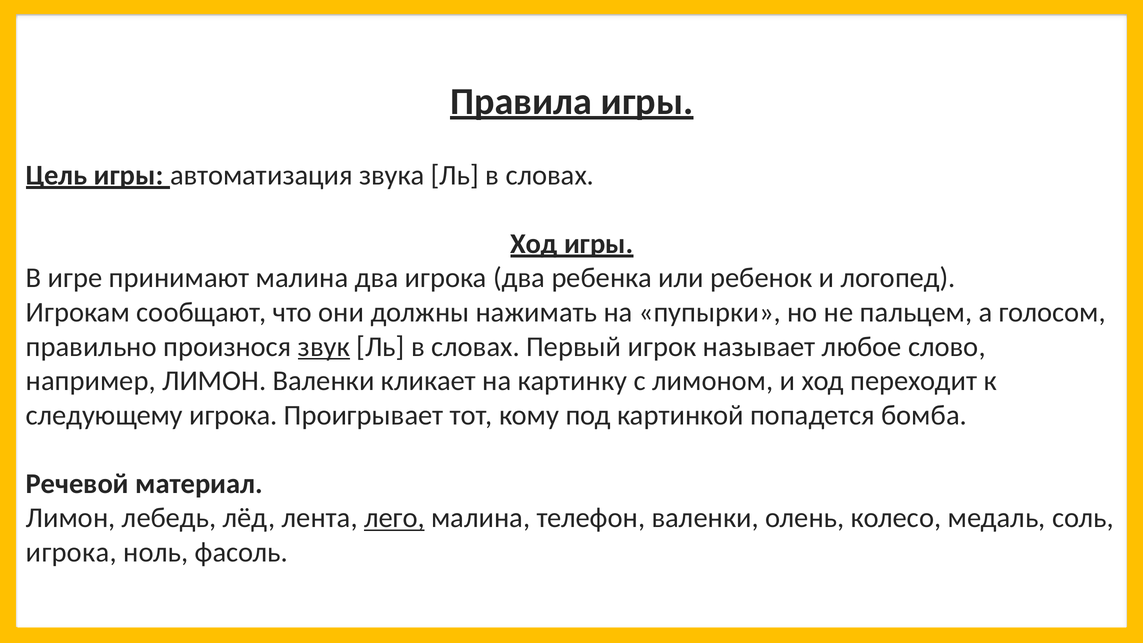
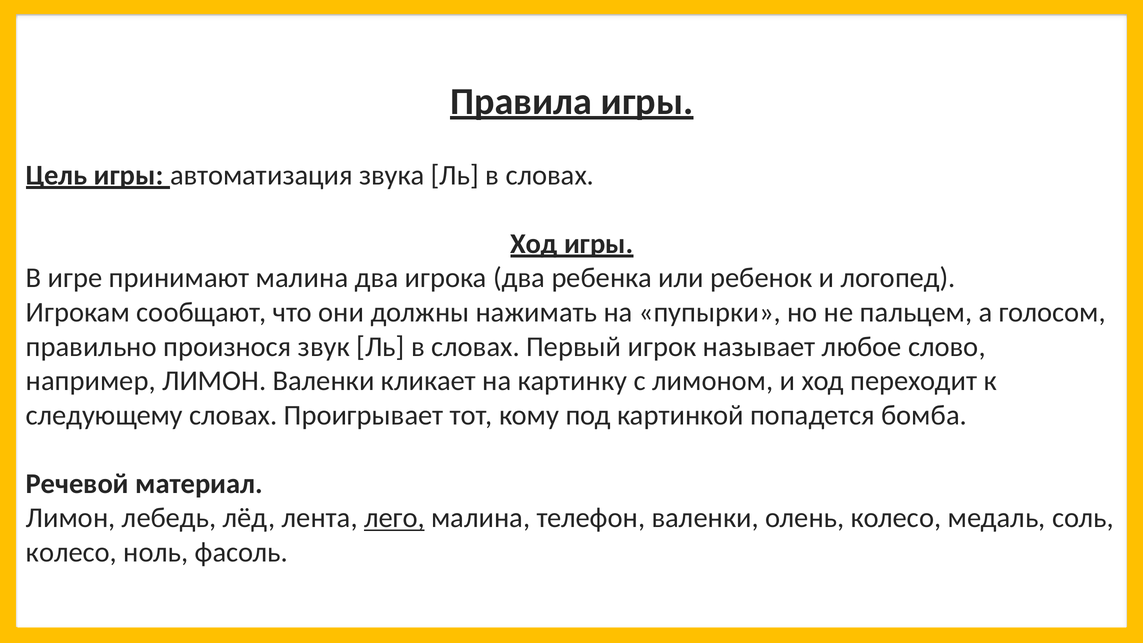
звук underline: present -> none
следующему игрока: игрока -> словах
игрока at (71, 552): игрока -> колесо
